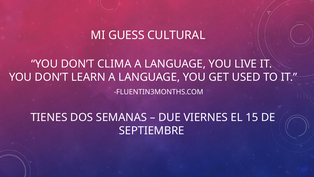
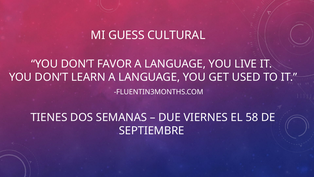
CLIMA: CLIMA -> FAVOR
15: 15 -> 58
